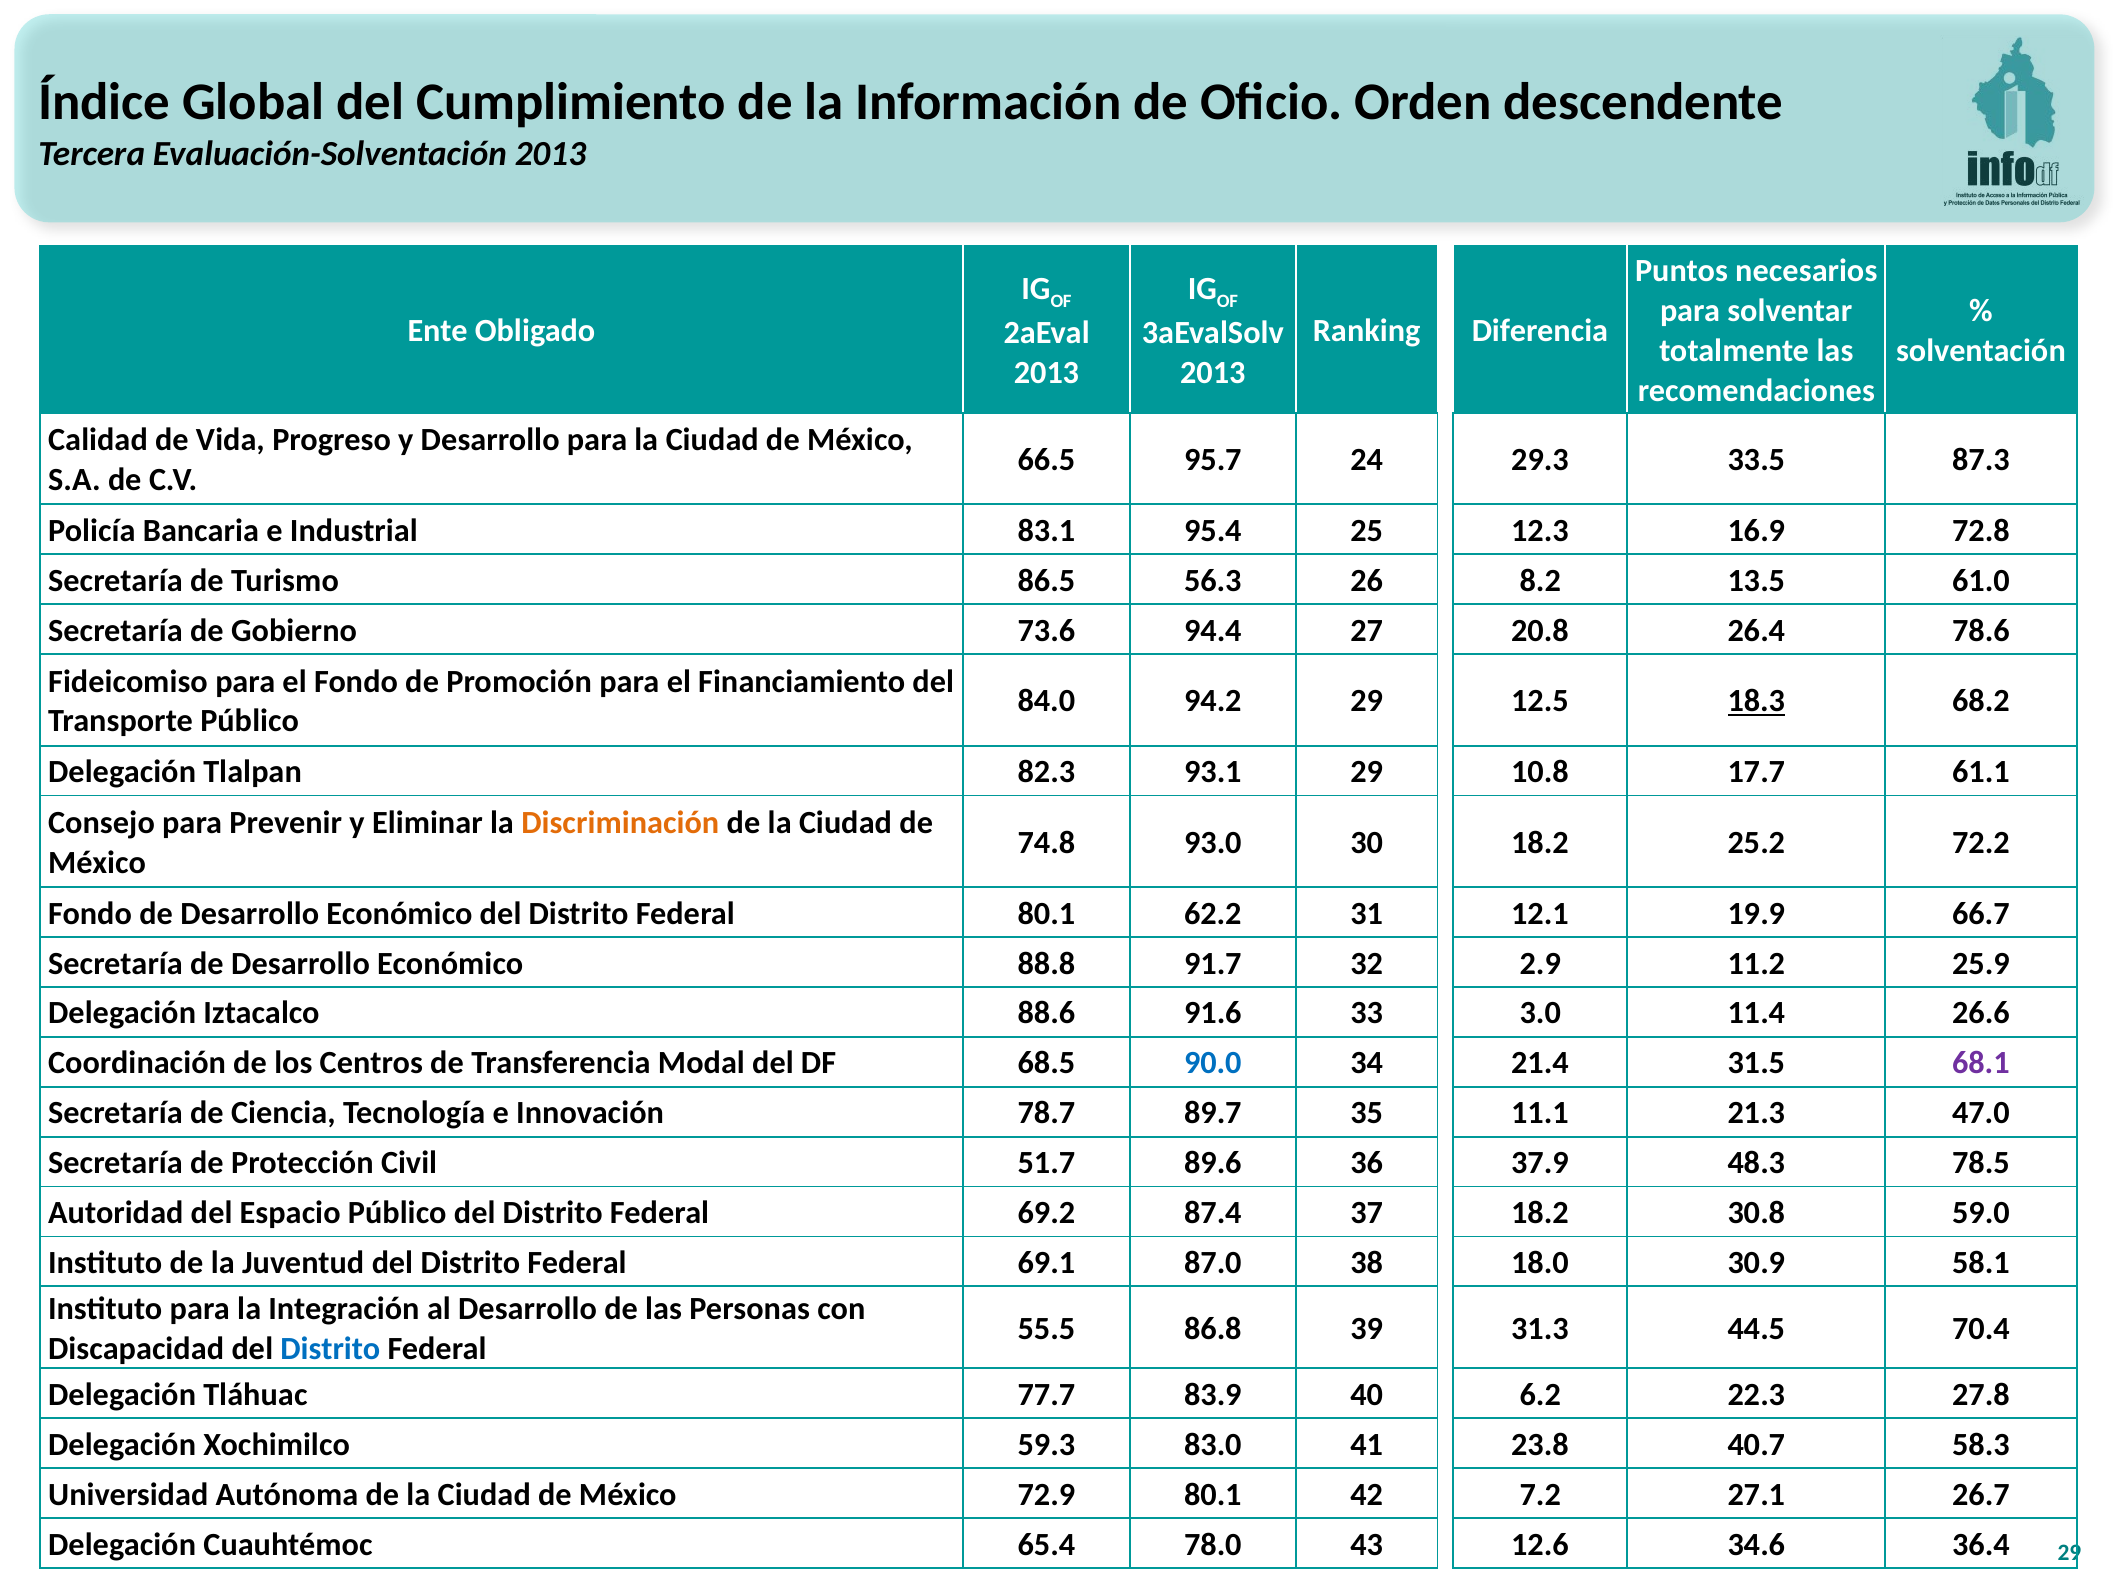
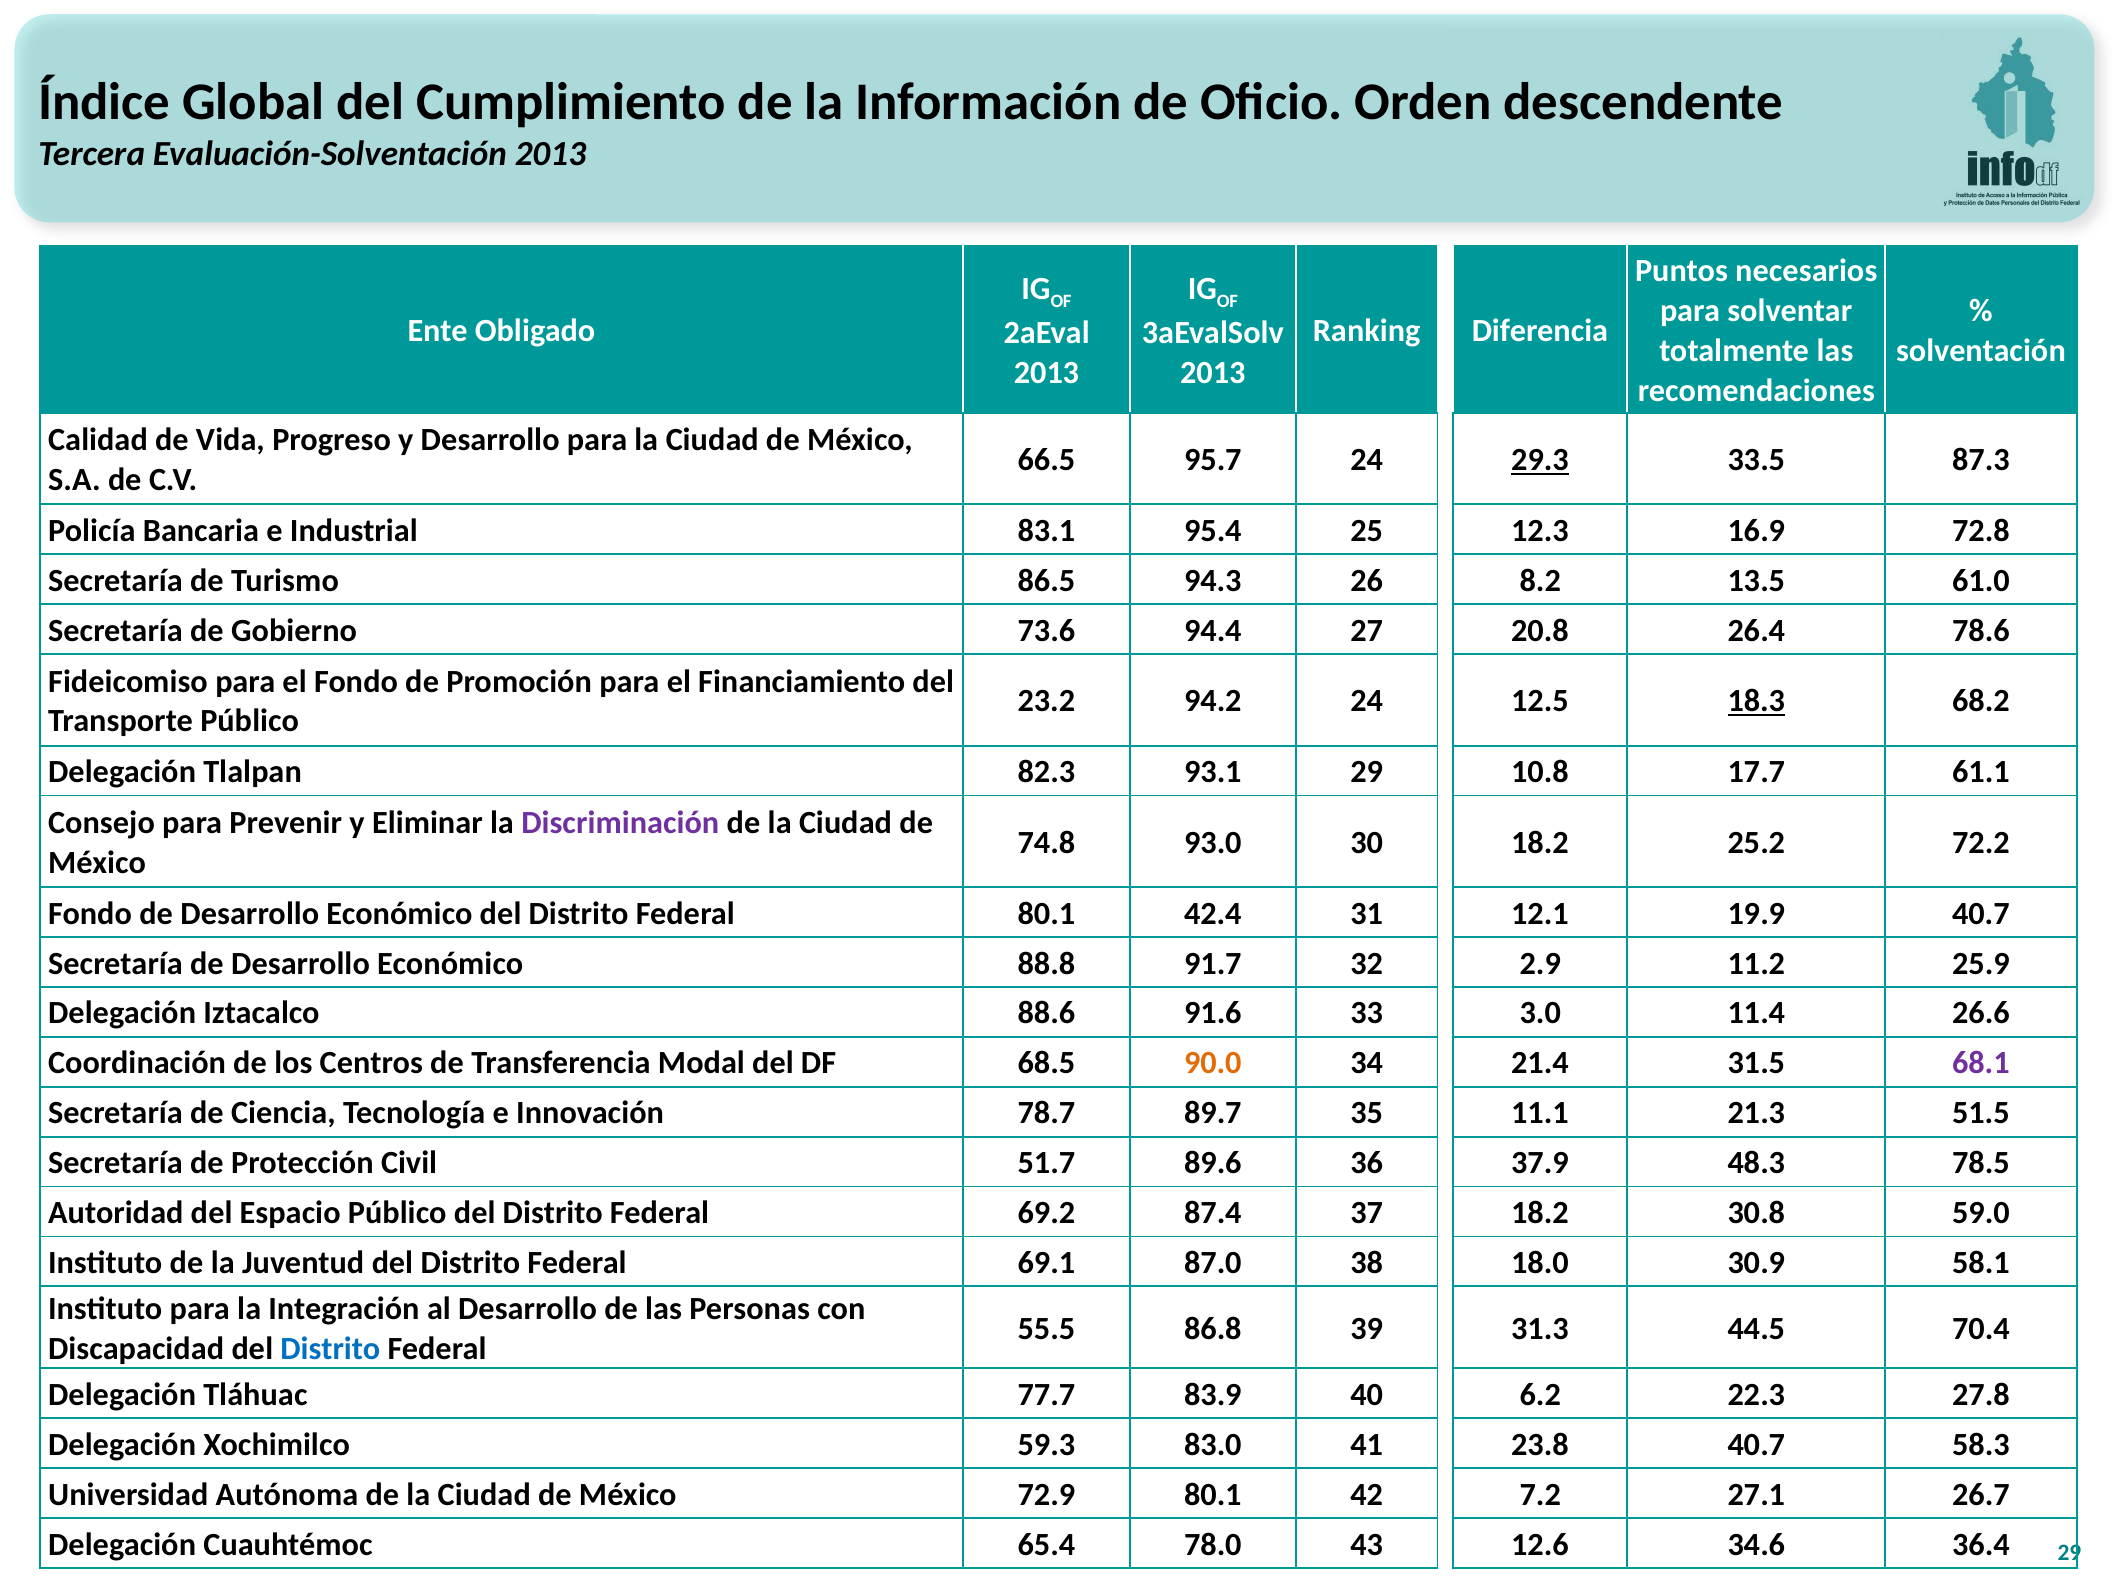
29.3 underline: none -> present
56.3: 56.3 -> 94.3
84.0: 84.0 -> 23.2
94.2 29: 29 -> 24
Discriminación colour: orange -> purple
62.2: 62.2 -> 42.4
19.9 66.7: 66.7 -> 40.7
90.0 colour: blue -> orange
47.0: 47.0 -> 51.5
